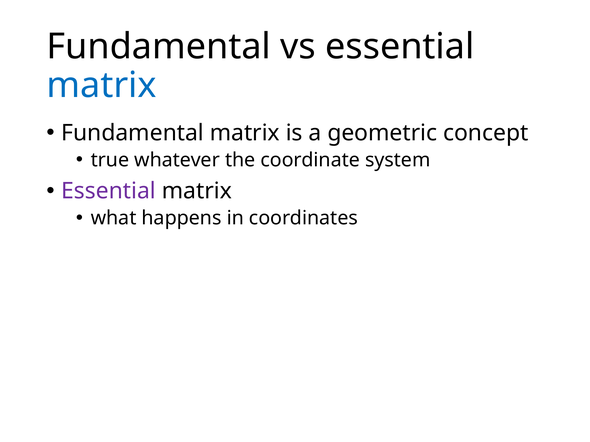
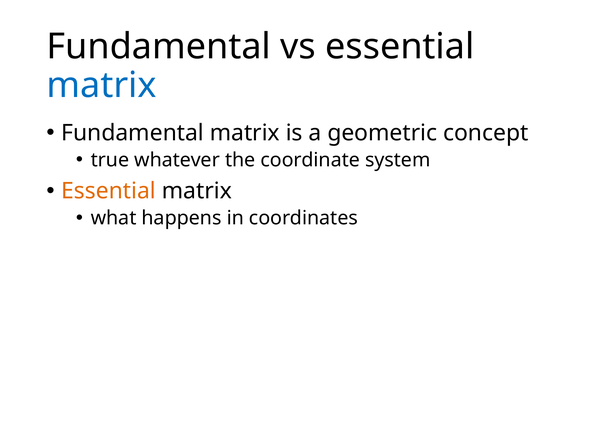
Essential at (109, 191) colour: purple -> orange
